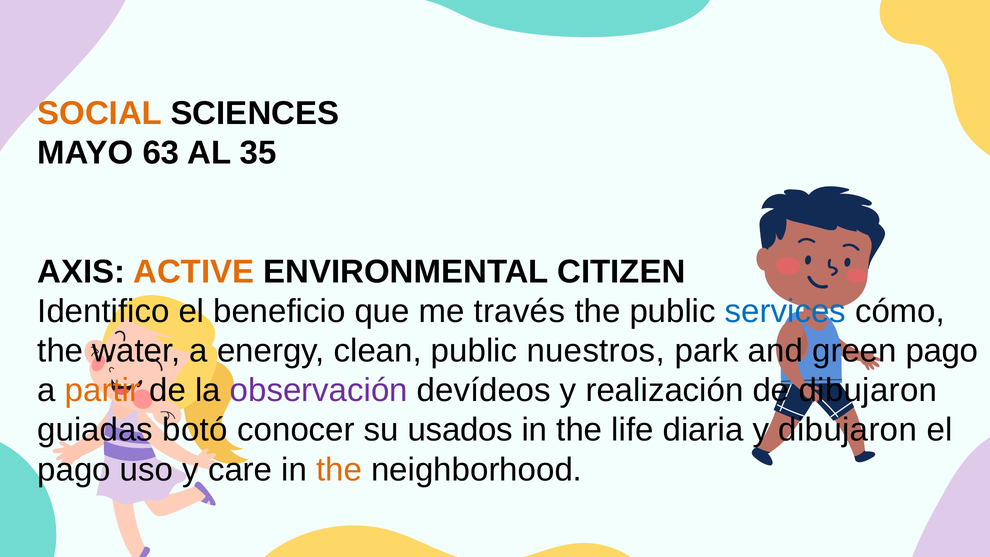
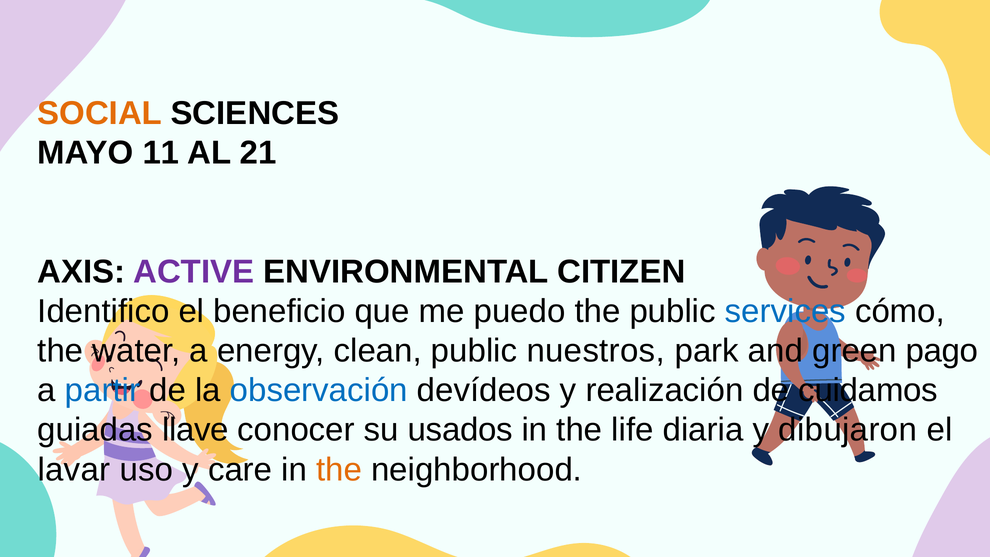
63: 63 -> 11
35: 35 -> 21
ACTIVE colour: orange -> purple
través: través -> puedo
partir colour: orange -> blue
observación colour: purple -> blue
de dibujaron: dibujaron -> cuidamos
botó: botó -> llave
pago at (74, 470): pago -> lavar
